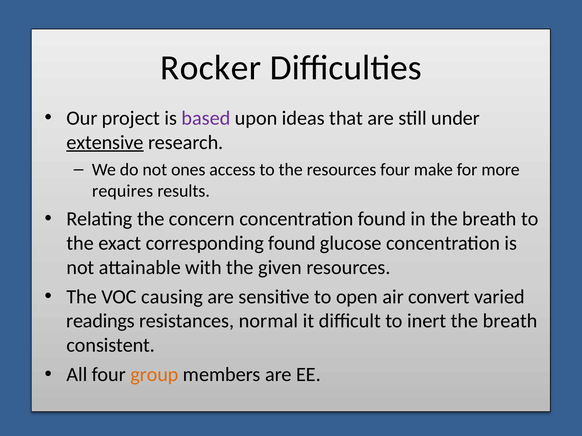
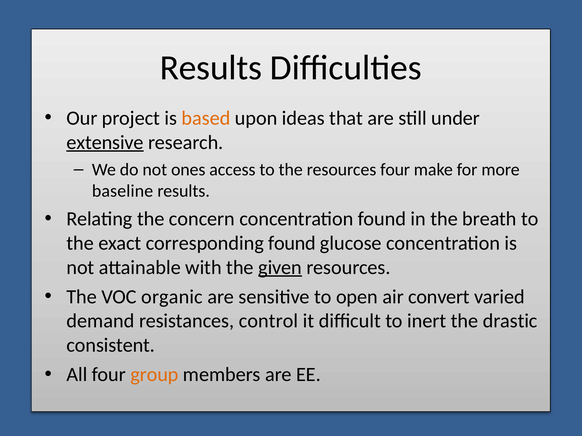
Rocker at (211, 68): Rocker -> Results
based colour: purple -> orange
requires: requires -> baseline
given underline: none -> present
causing: causing -> organic
readings: readings -> demand
normal: normal -> control
breath at (510, 321): breath -> drastic
